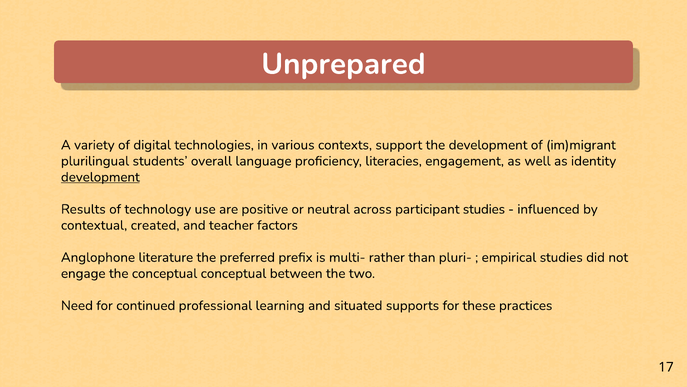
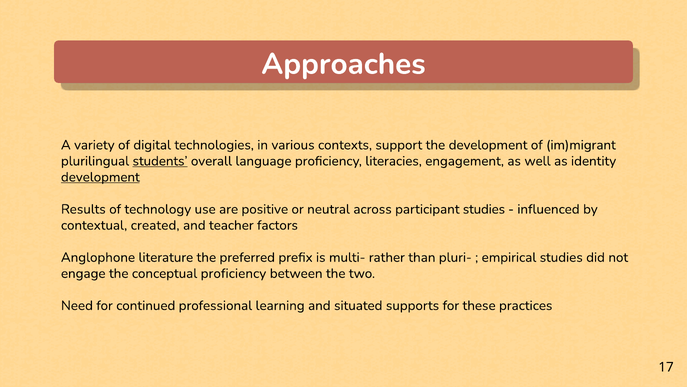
Unprepared: Unprepared -> Approaches
students underline: none -> present
conceptual conceptual: conceptual -> proficiency
